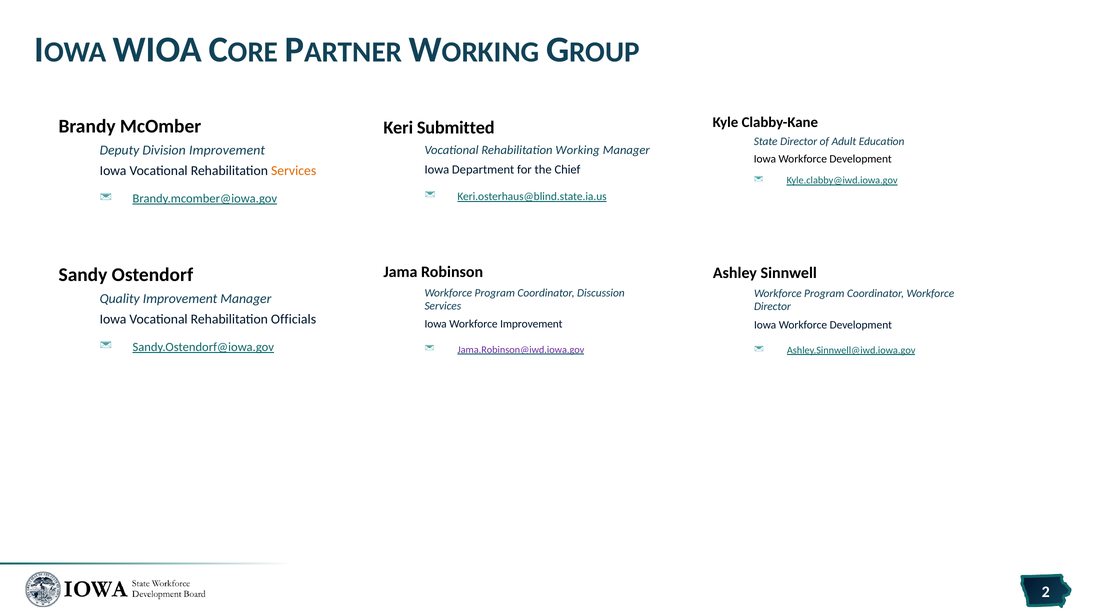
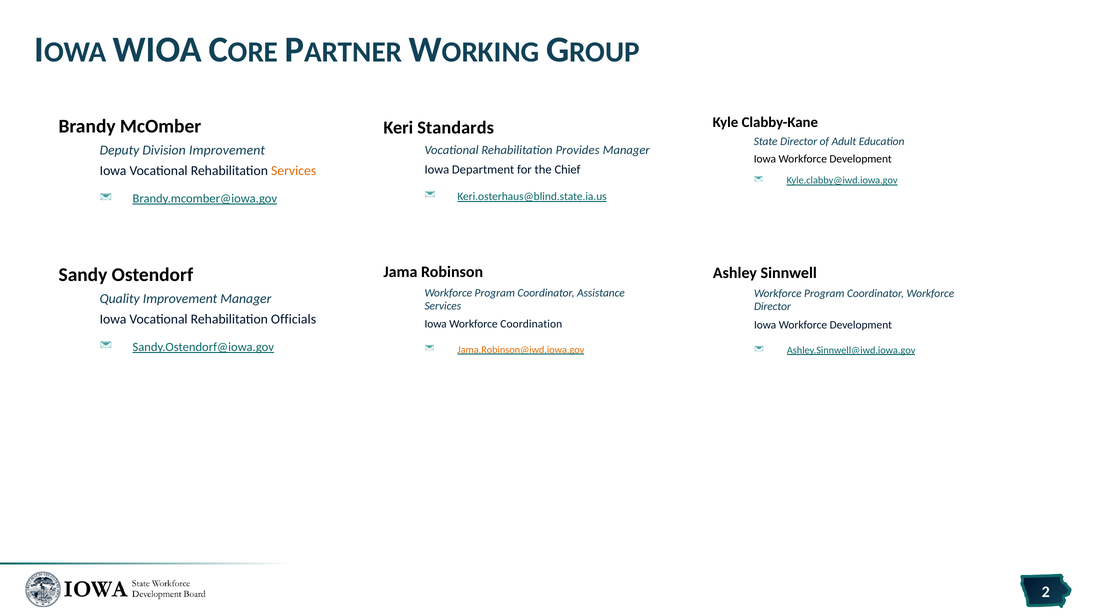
Submitted: Submitted -> Standards
Working: Working -> Provides
Discussion: Discussion -> Assistance
Workforce Improvement: Improvement -> Coordination
Jama.Robinson@iwd.iowa.gov colour: purple -> orange
